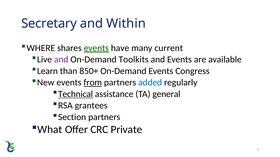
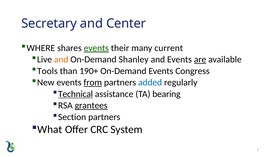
Within: Within -> Center
have: have -> their
and at (61, 60) colour: purple -> orange
Toolkits: Toolkits -> Shanley
are underline: none -> present
Learn: Learn -> Tools
850+: 850+ -> 190+
general: general -> bearing
grantees underline: none -> present
Private: Private -> System
